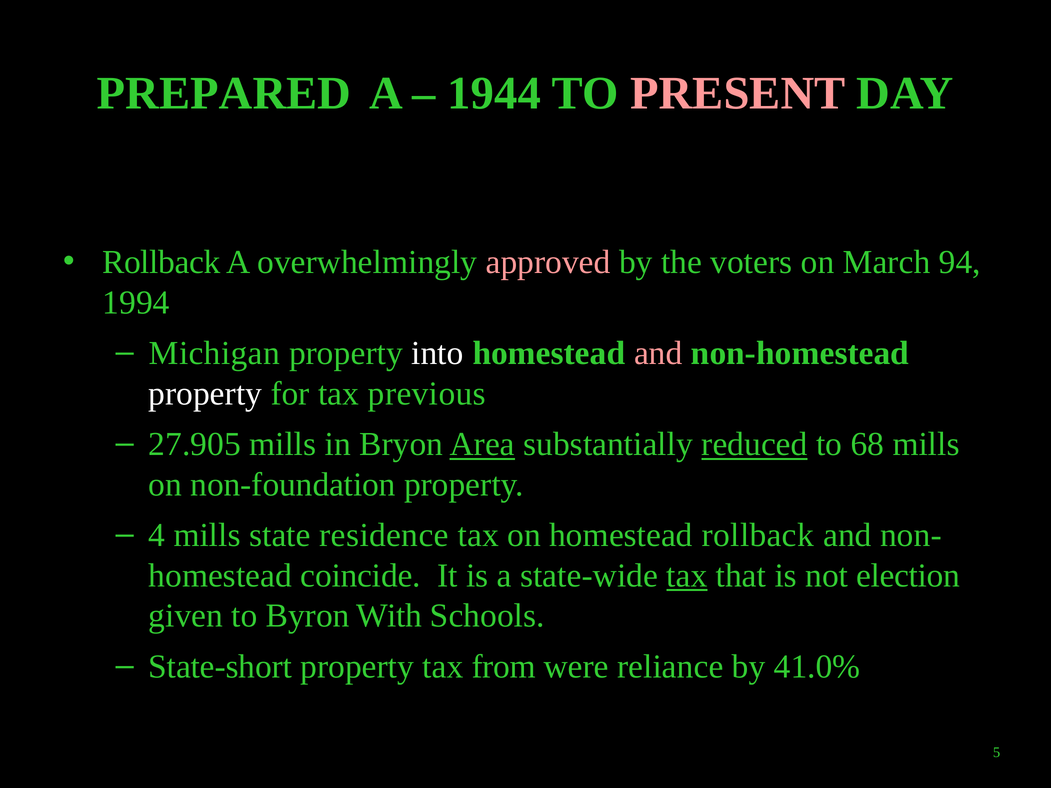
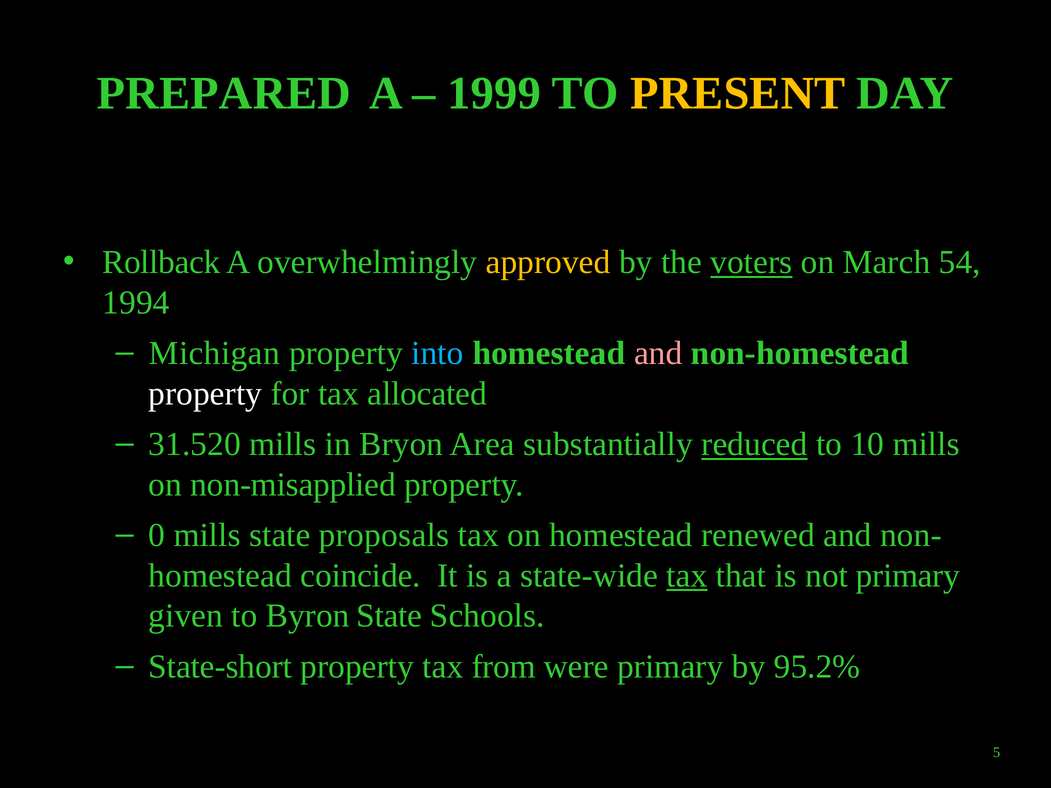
1944: 1944 -> 1999
PRESENT colour: pink -> yellow
approved colour: pink -> yellow
voters underline: none -> present
94: 94 -> 54
into colour: white -> light blue
previous: previous -> allocated
27.905: 27.905 -> 31.520
Area underline: present -> none
68: 68 -> 10
non-foundation: non-foundation -> non-misapplied
4: 4 -> 0
residence: residence -> proposals
homestead rollback: rollback -> renewed
not election: election -> primary
Byron With: With -> State
were reliance: reliance -> primary
41.0%: 41.0% -> 95.2%
